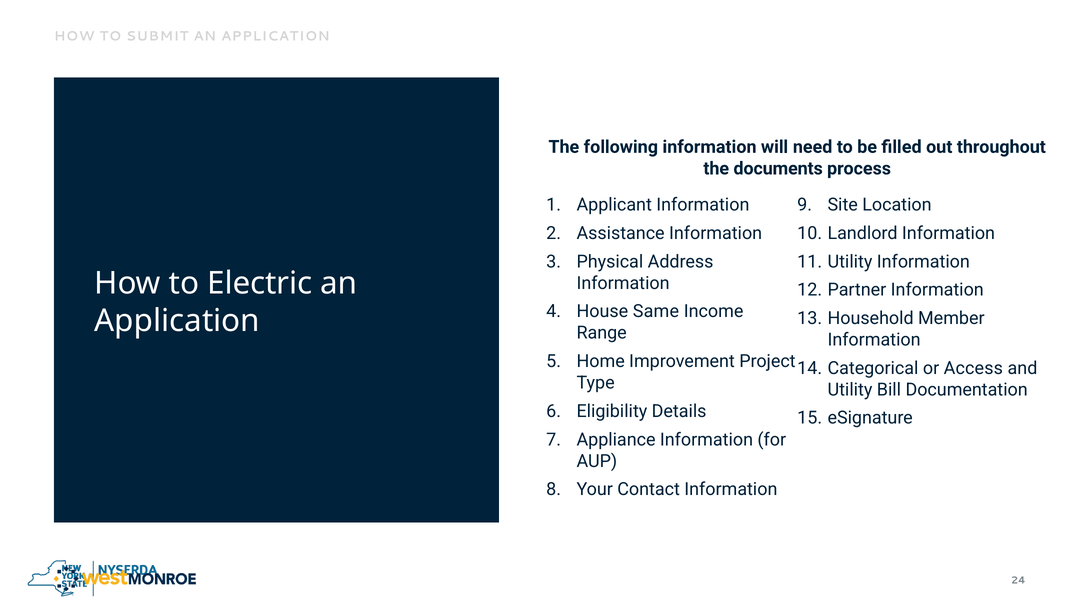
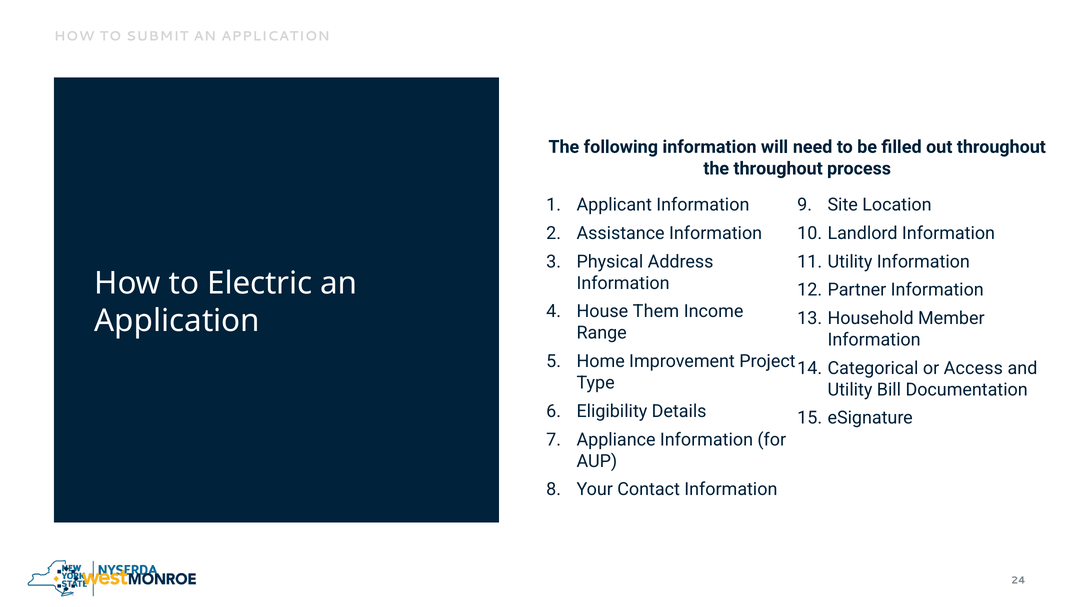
the documents: documents -> throughout
Same: Same -> Them
